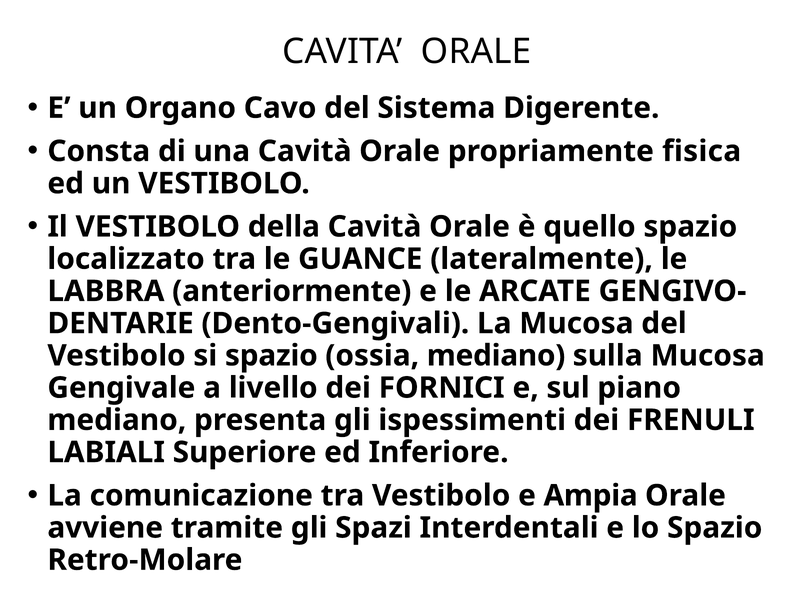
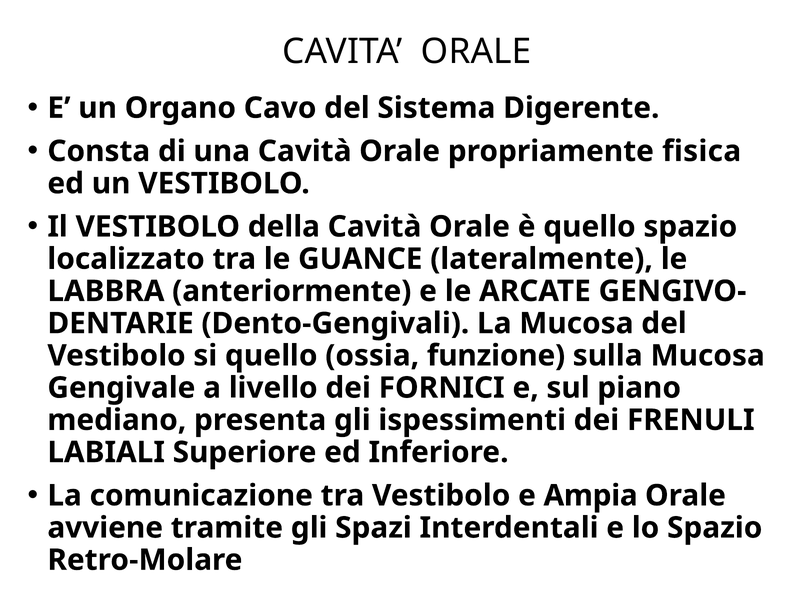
si spazio: spazio -> quello
ossia mediano: mediano -> funzione
